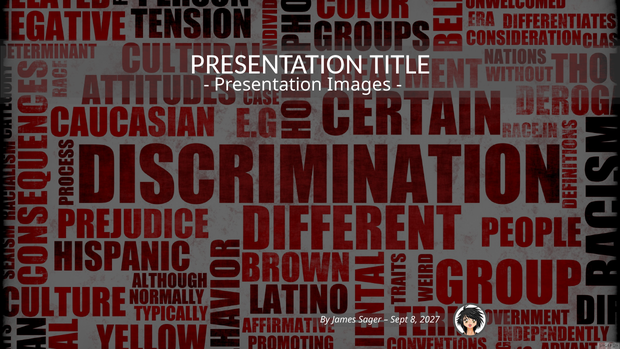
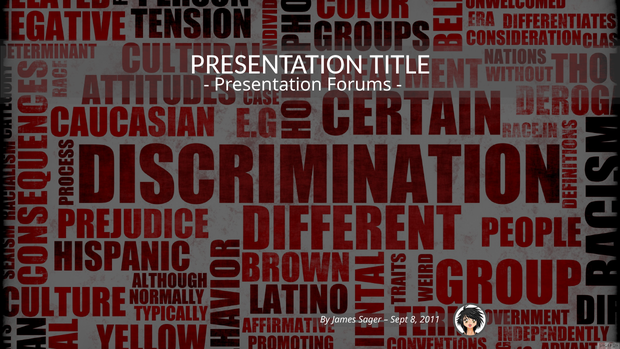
Images: Images -> Forums
2027: 2027 -> 2011
